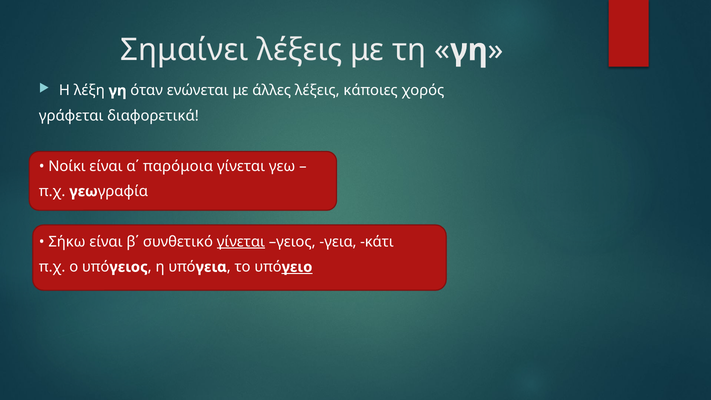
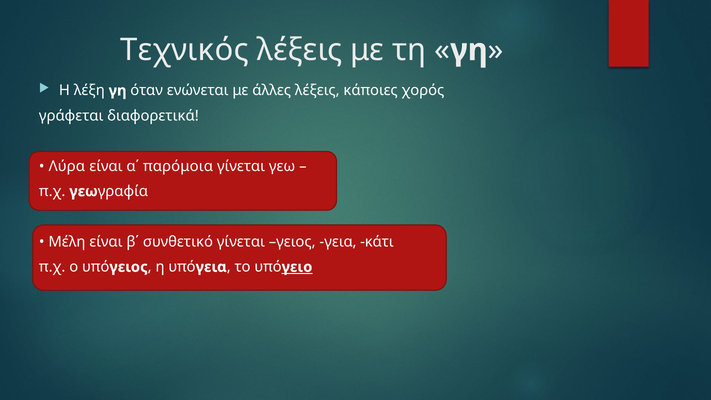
Σημαίνει: Σημαίνει -> Τεχνικός
Νοίκι: Νοίκι -> Λύρα
Σήκω: Σήκω -> Μέλη
γίνεται at (241, 242) underline: present -> none
